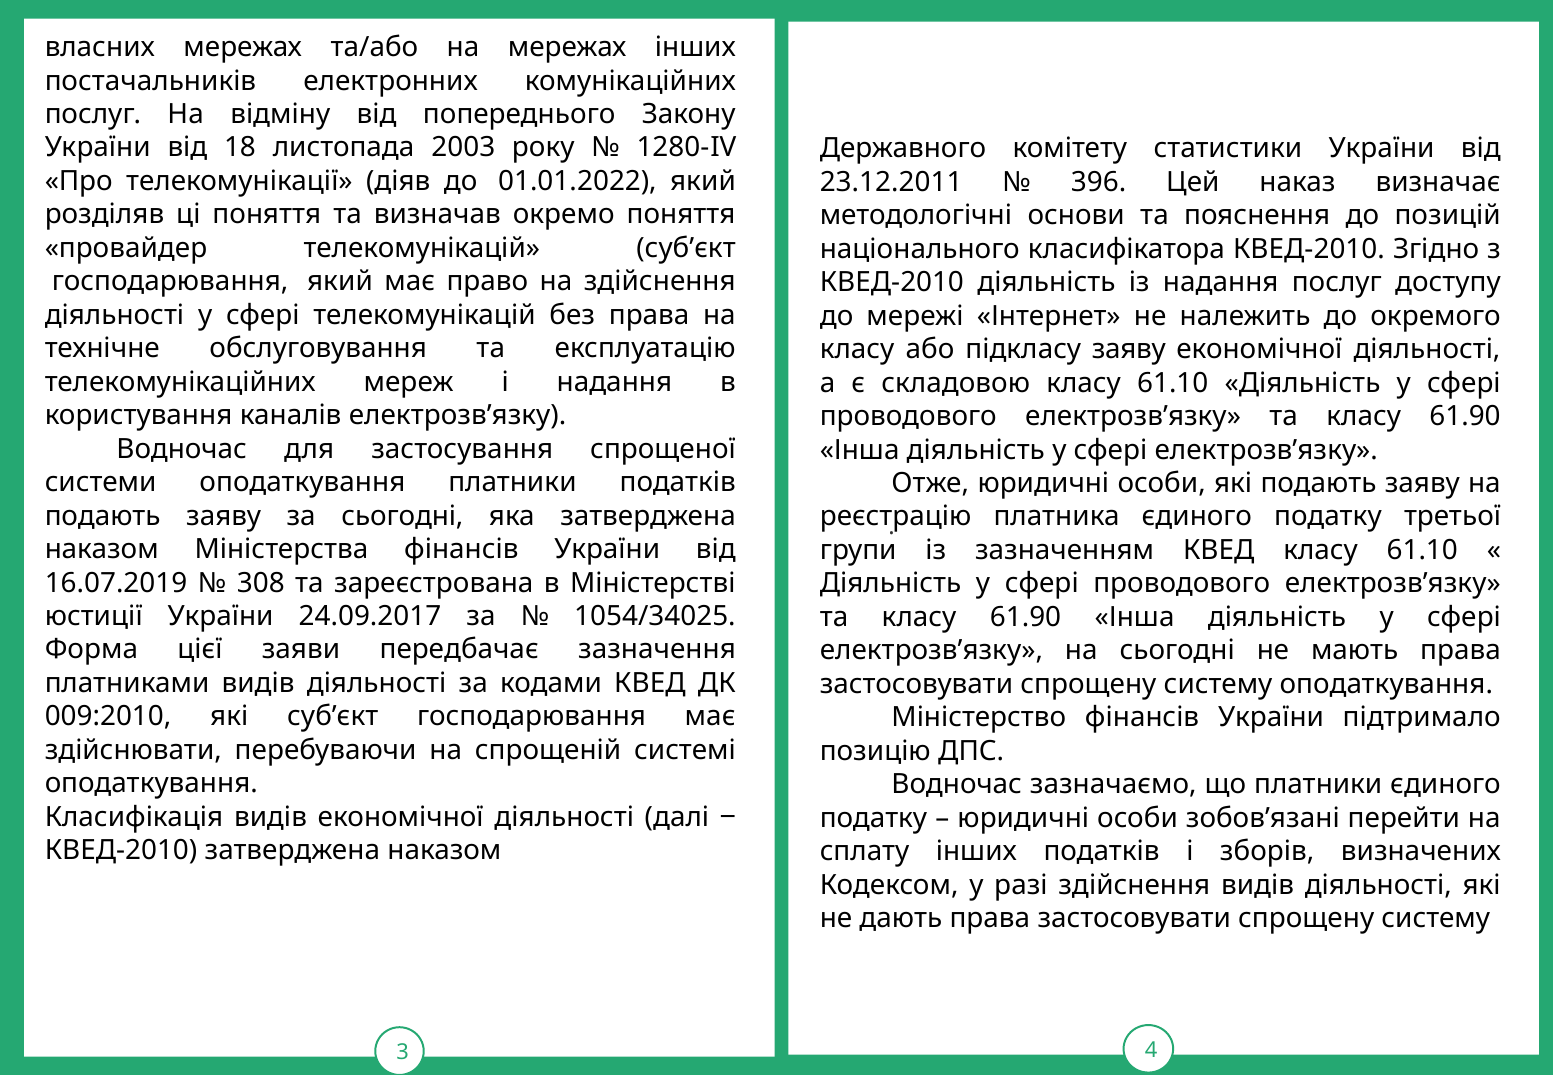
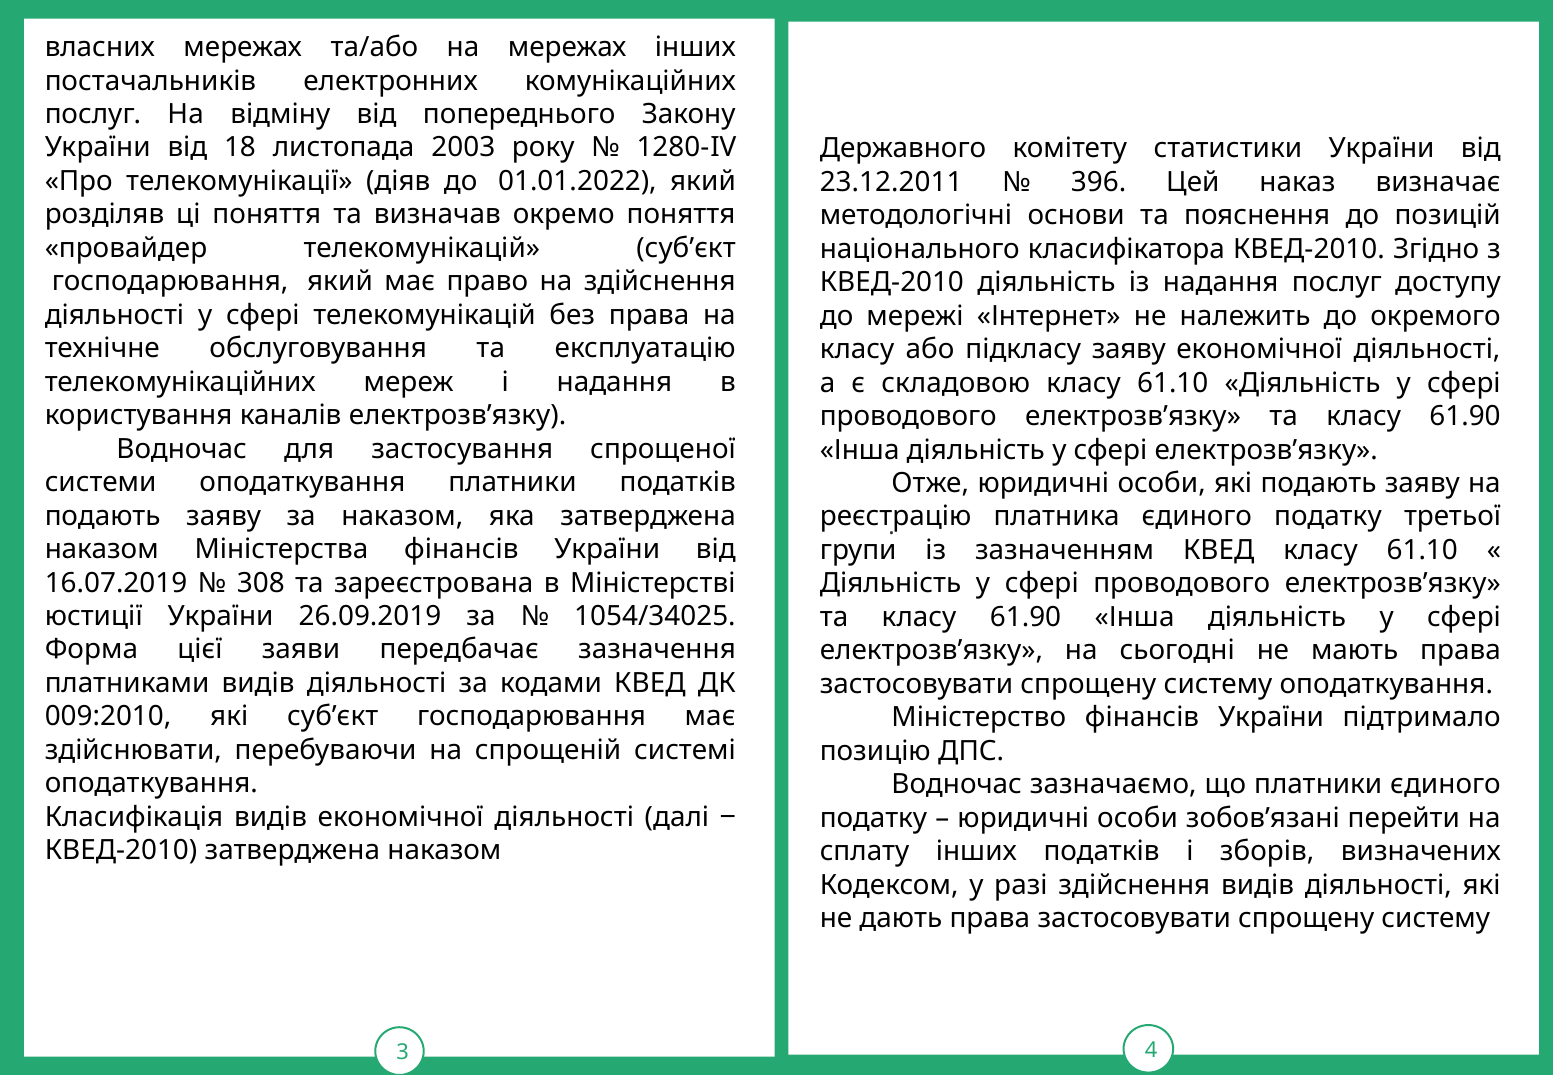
за сьогодні: сьогодні -> наказом
24.09.2017: 24.09.2017 -> 26.09.2019
